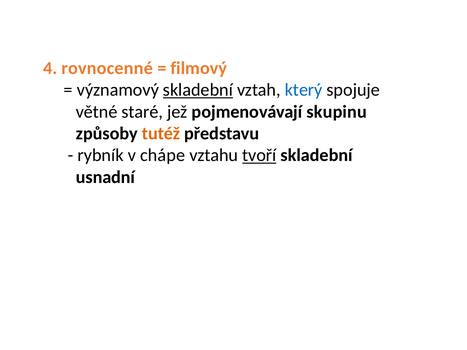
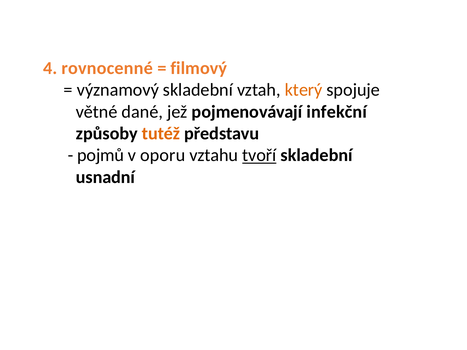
skladební at (198, 90) underline: present -> none
který colour: blue -> orange
staré: staré -> dané
skupinu: skupinu -> infekční
rybník: rybník -> pojmů
chápe: chápe -> oporu
